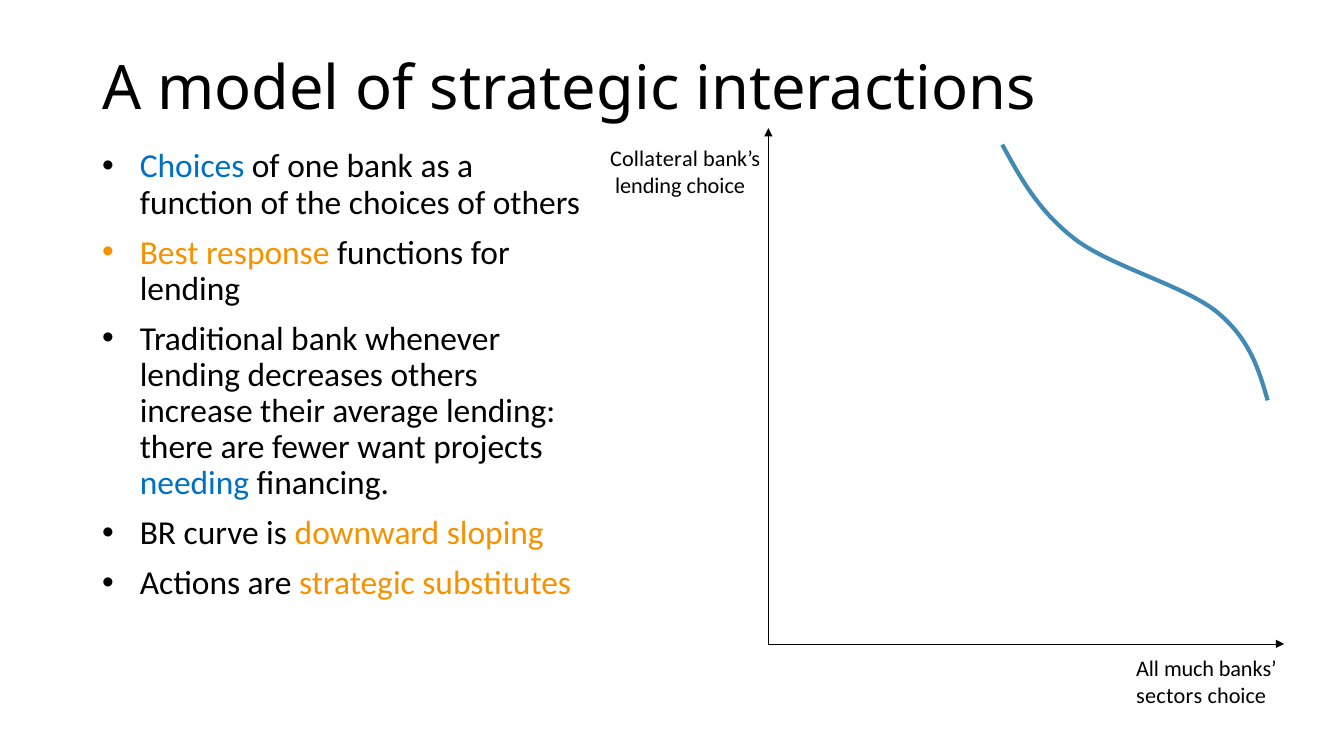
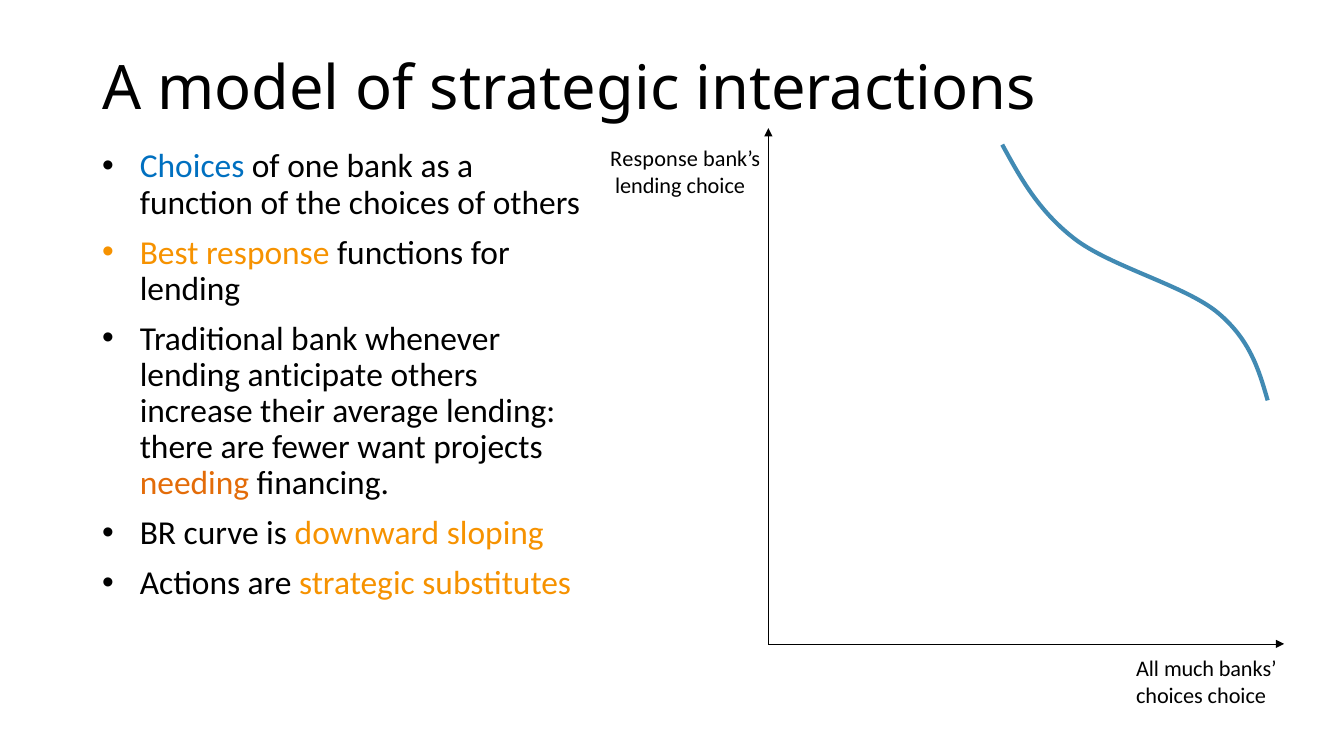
Collateral at (654, 160): Collateral -> Response
decreases: decreases -> anticipate
needing colour: blue -> orange
sectors at (1169, 697): sectors -> choices
